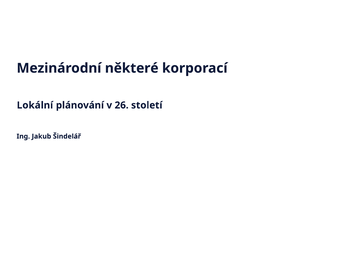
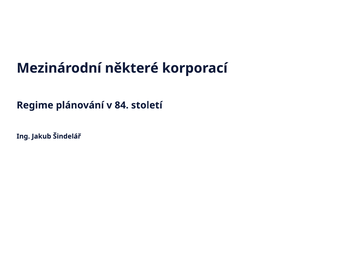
Lokální: Lokální -> Regime
26: 26 -> 84
